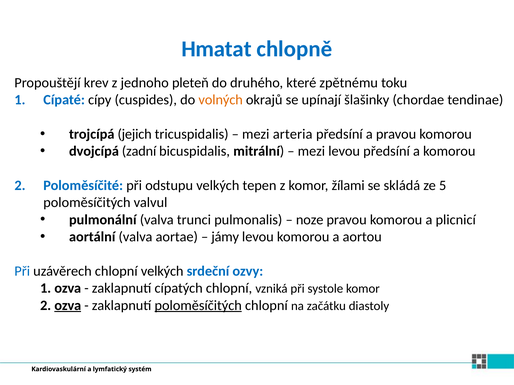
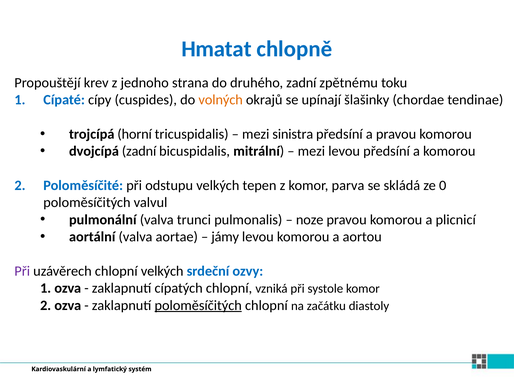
pleteň: pleteň -> strana
druhého které: které -> zadní
jejich: jejich -> horní
arteria: arteria -> sinistra
žílami: žílami -> parva
5: 5 -> 0
Při at (22, 271) colour: blue -> purple
ozva at (68, 306) underline: present -> none
